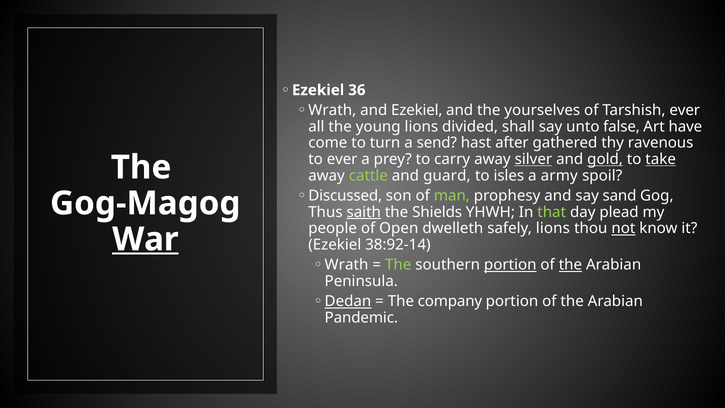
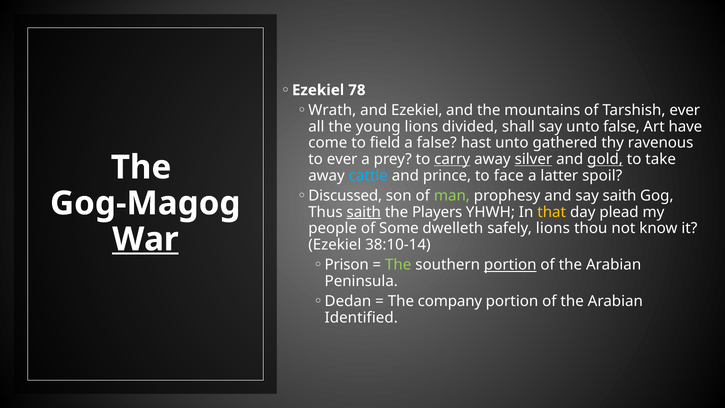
36: 36 -> 78
yourselves: yourselves -> mountains
turn: turn -> field
a send: send -> false
hast after: after -> unto
carry underline: none -> present
take underline: present -> none
cattle colour: light green -> light blue
guard: guard -> prince
isles: isles -> face
army: army -> latter
say sand: sand -> saith
Shields: Shields -> Players
that colour: light green -> yellow
Open: Open -> Some
not underline: present -> none
38:92-14: 38:92-14 -> 38:10-14
Wrath at (347, 265): Wrath -> Prison
the at (570, 265) underline: present -> none
Dedan underline: present -> none
Pandemic: Pandemic -> Identified
